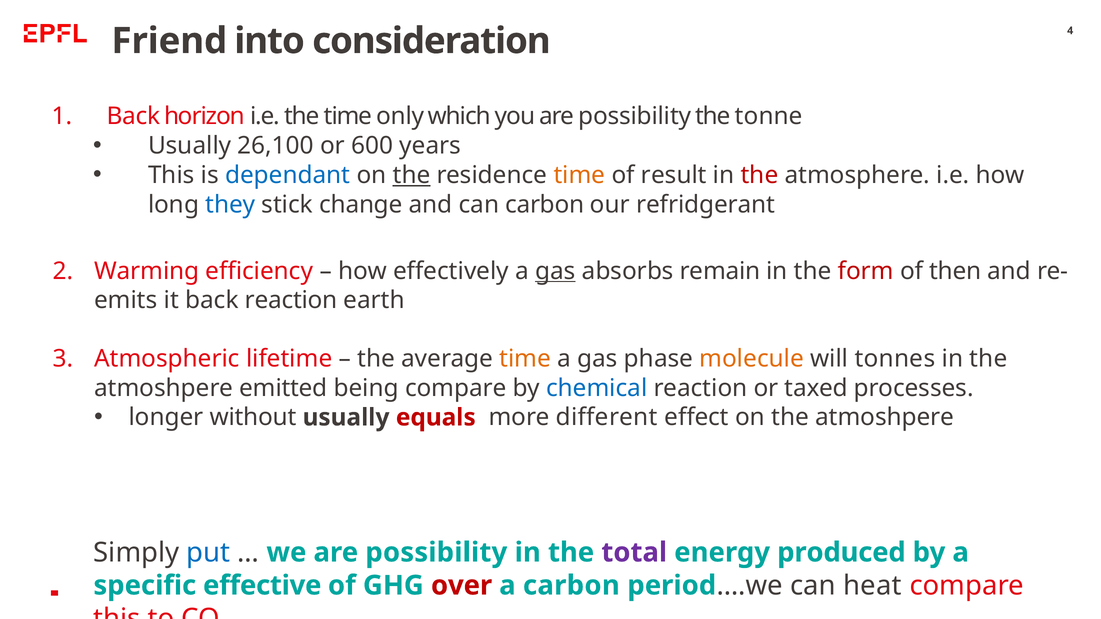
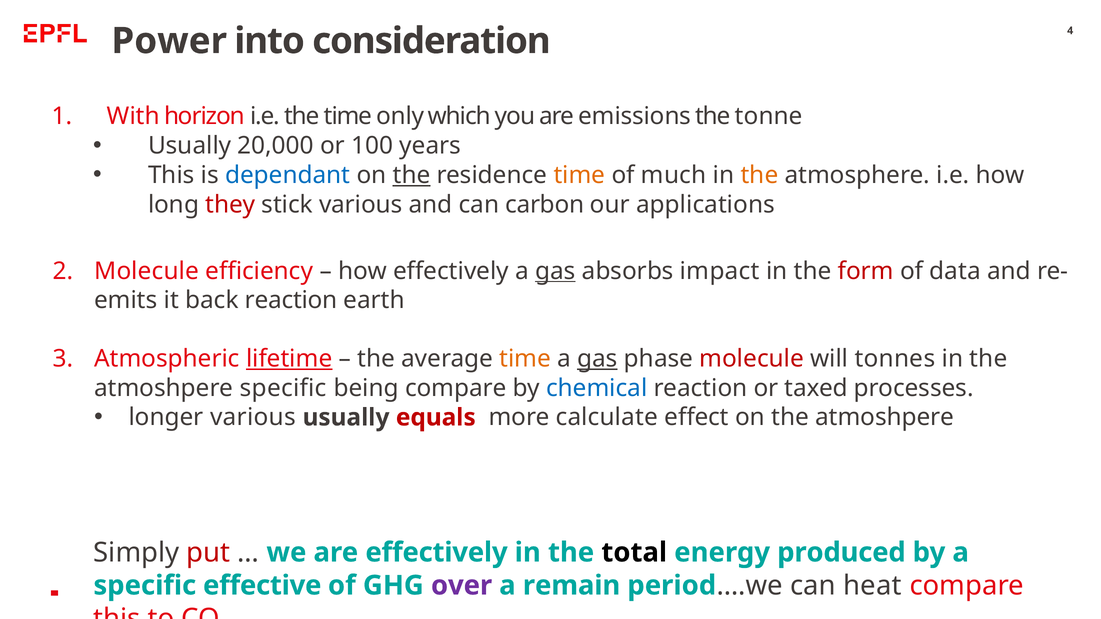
Friend: Friend -> Power
Back at (133, 116): Back -> With
you are possibility: possibility -> emissions
26,100: 26,100 -> 20,000
600: 600 -> 100
result: result -> much
the at (759, 175) colour: red -> orange
they colour: blue -> red
stick change: change -> various
refridgerant: refridgerant -> applications
Warming at (147, 271): Warming -> Molecule
remain: remain -> impact
then: then -> data
lifetime underline: none -> present
gas at (597, 359) underline: none -> present
molecule at (752, 359) colour: orange -> red
atmoshpere emitted: emitted -> specific
longer without: without -> various
different: different -> calculate
put colour: blue -> red
we are possibility: possibility -> effectively
total colour: purple -> black
over colour: red -> purple
a carbon: carbon -> remain
